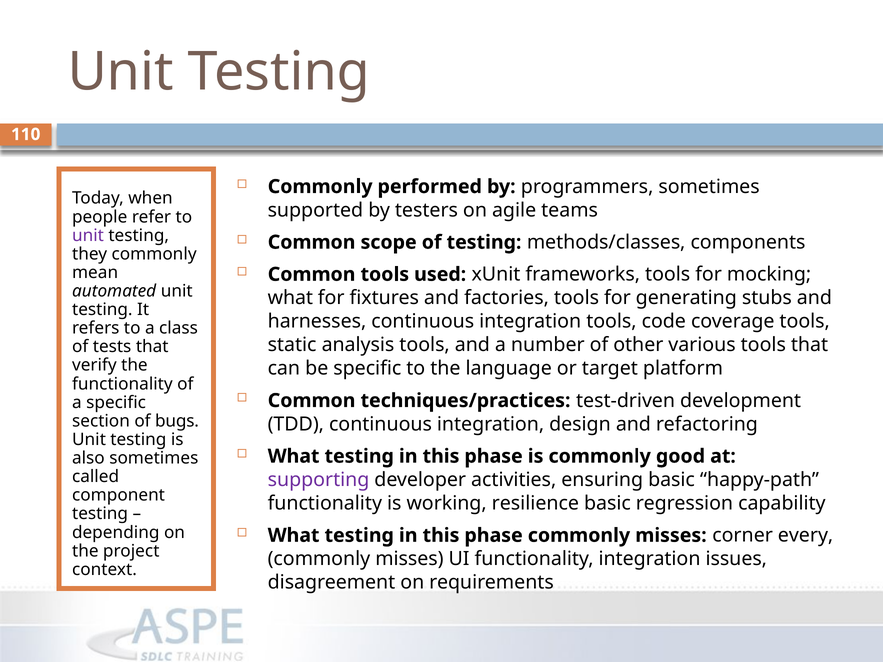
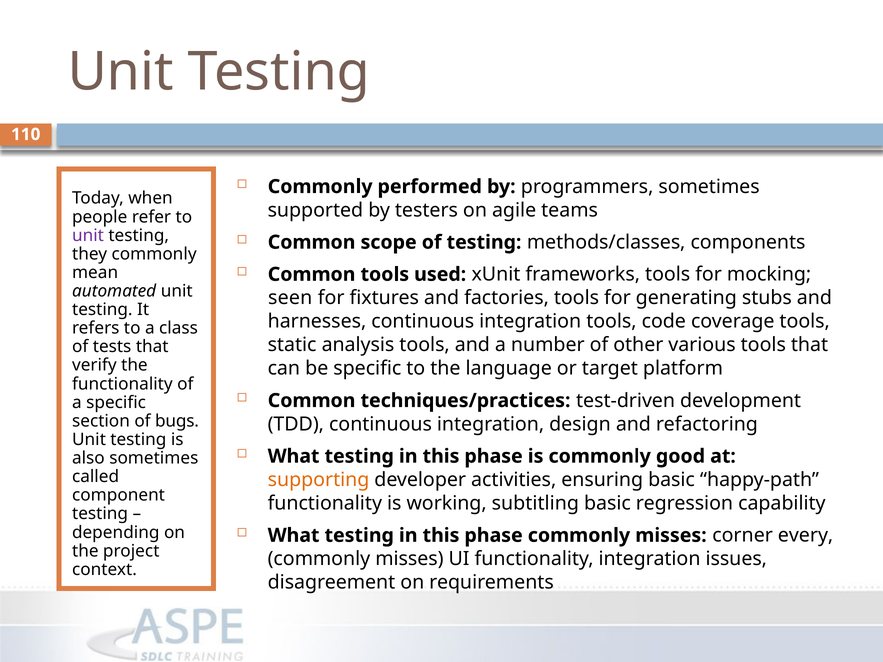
what at (290, 298): what -> seen
supporting colour: purple -> orange
resilience: resilience -> subtitling
